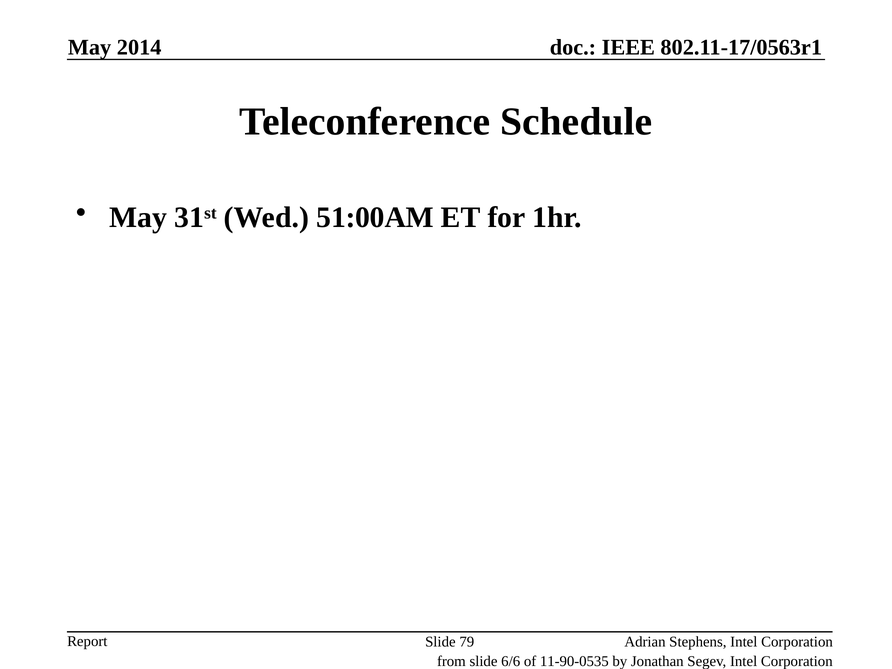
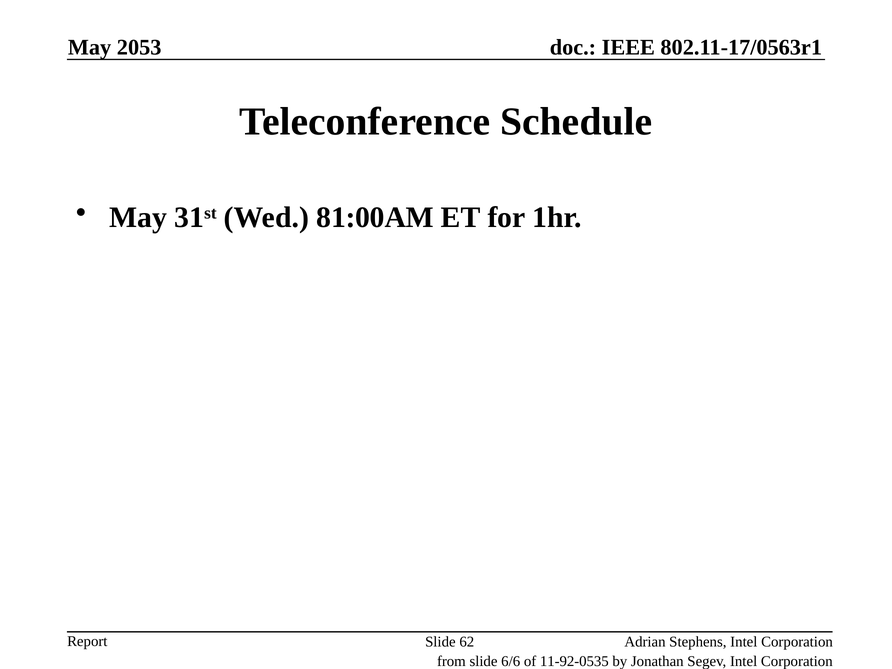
2014: 2014 -> 2053
51:00AM: 51:00AM -> 81:00AM
79: 79 -> 62
11-90-0535: 11-90-0535 -> 11-92-0535
